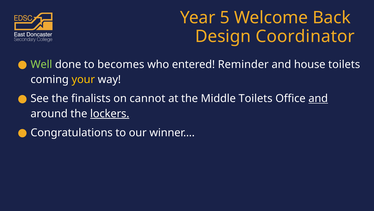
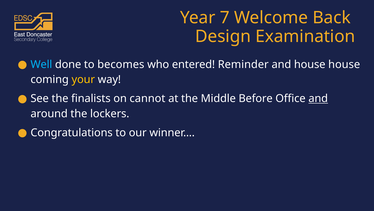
5: 5 -> 7
Coordinator: Coordinator -> Examination
Well colour: light green -> light blue
house toilets: toilets -> house
Middle Toilets: Toilets -> Before
lockers underline: present -> none
